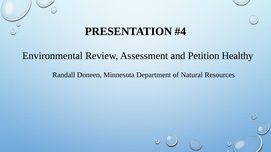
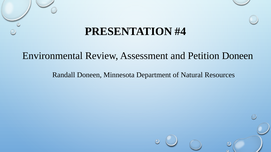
Petition Healthy: Healthy -> Doneen
